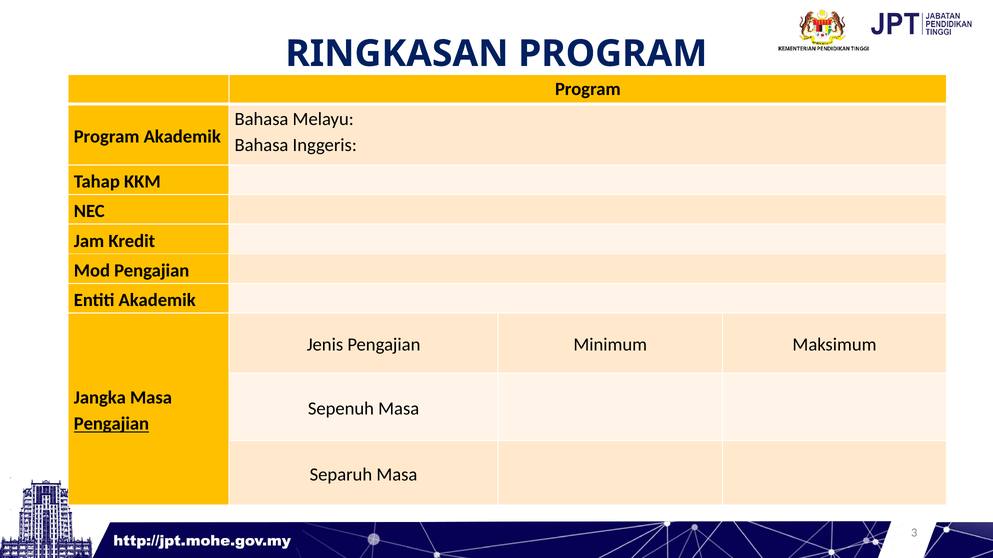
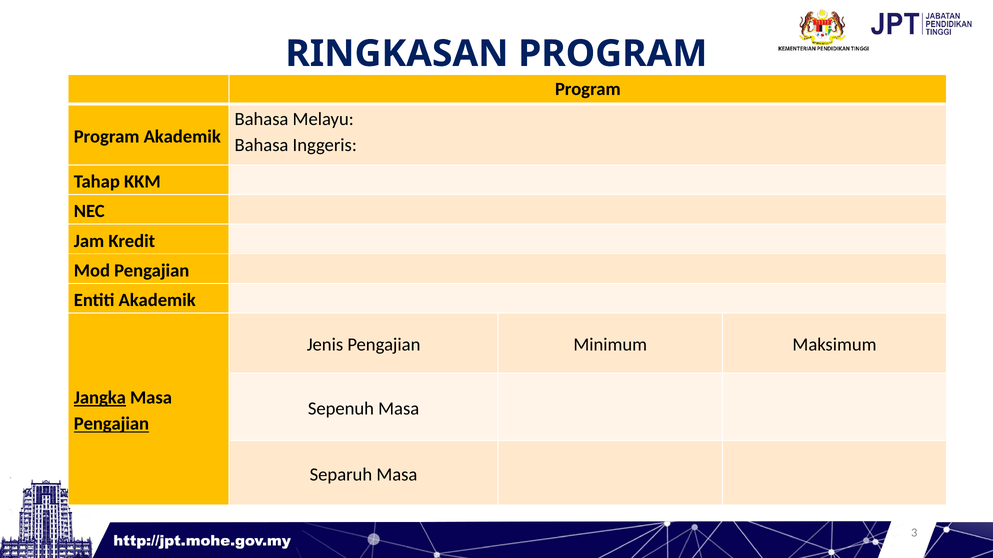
Jangka underline: none -> present
